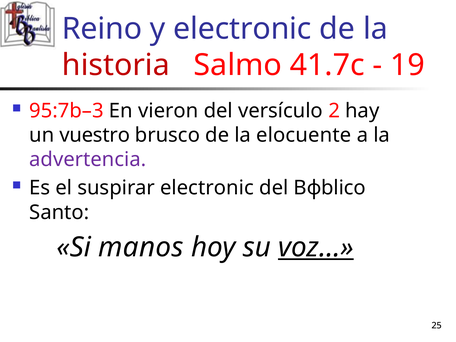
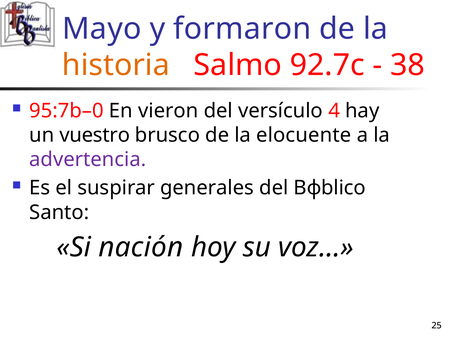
Reino: Reino -> Mayo
y electronic: electronic -> formaron
historia colour: red -> orange
41.7c: 41.7c -> 92.7c
19: 19 -> 38
95:7b–3: 95:7b–3 -> 95:7b–0
2: 2 -> 4
suspirar electronic: electronic -> generales
manos: manos -> nación
voz… underline: present -> none
